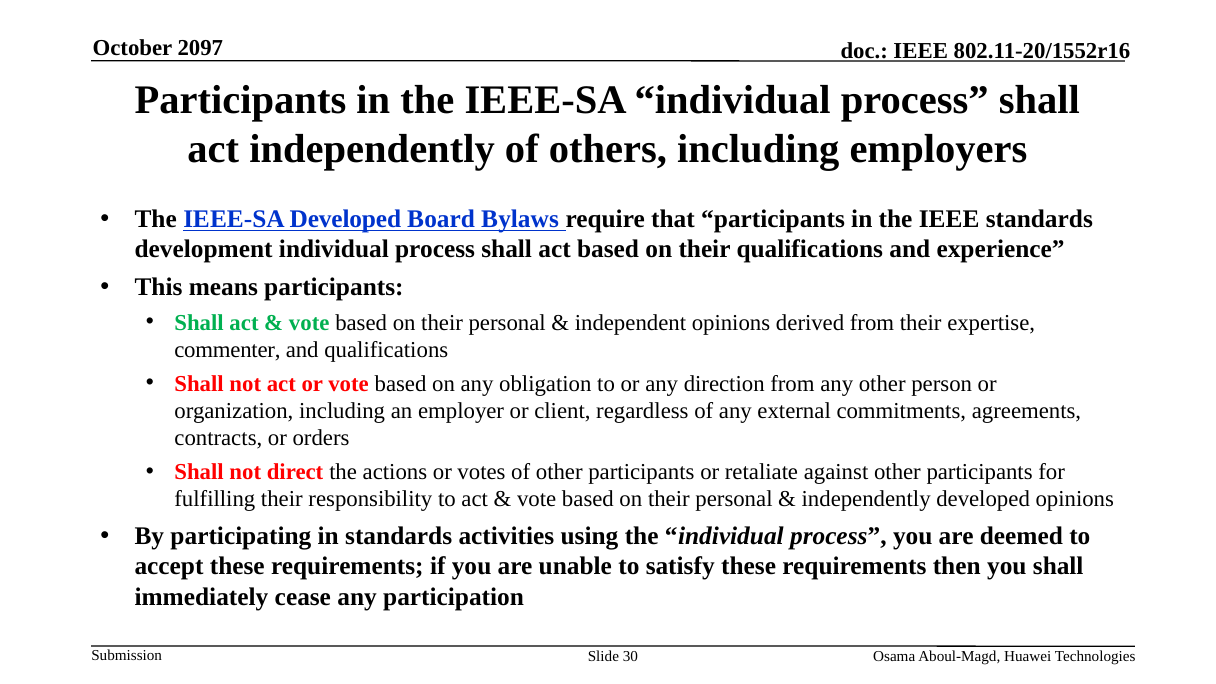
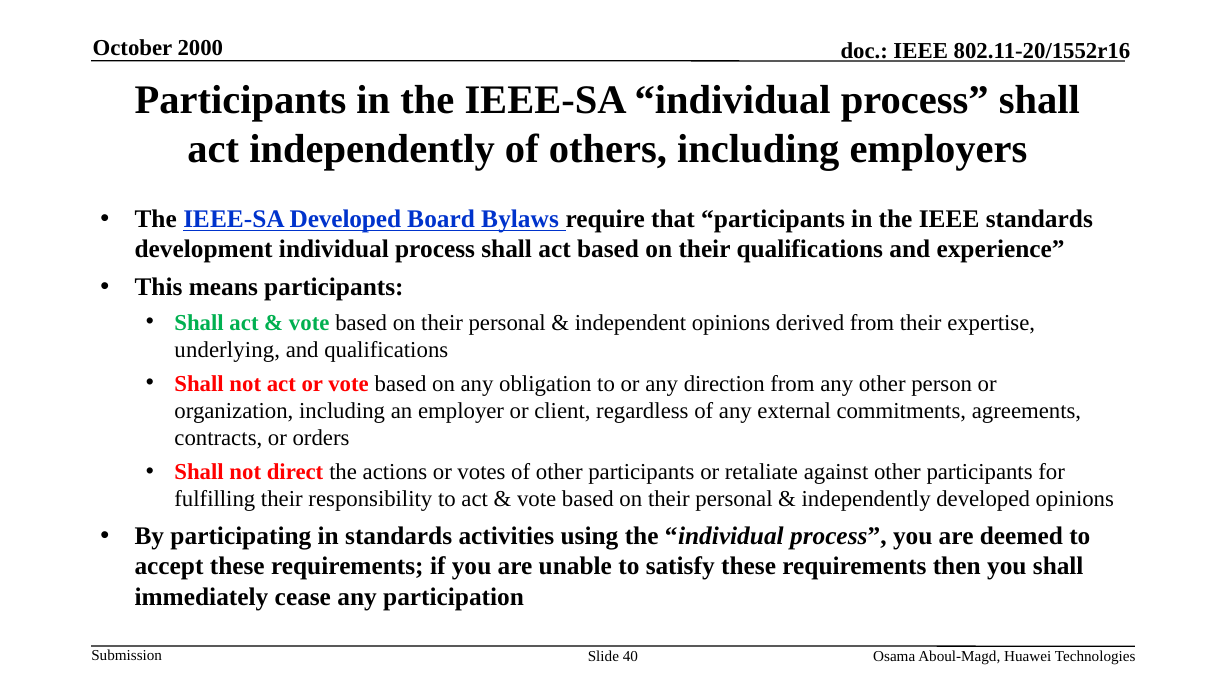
2097: 2097 -> 2000
commenter: commenter -> underlying
30: 30 -> 40
